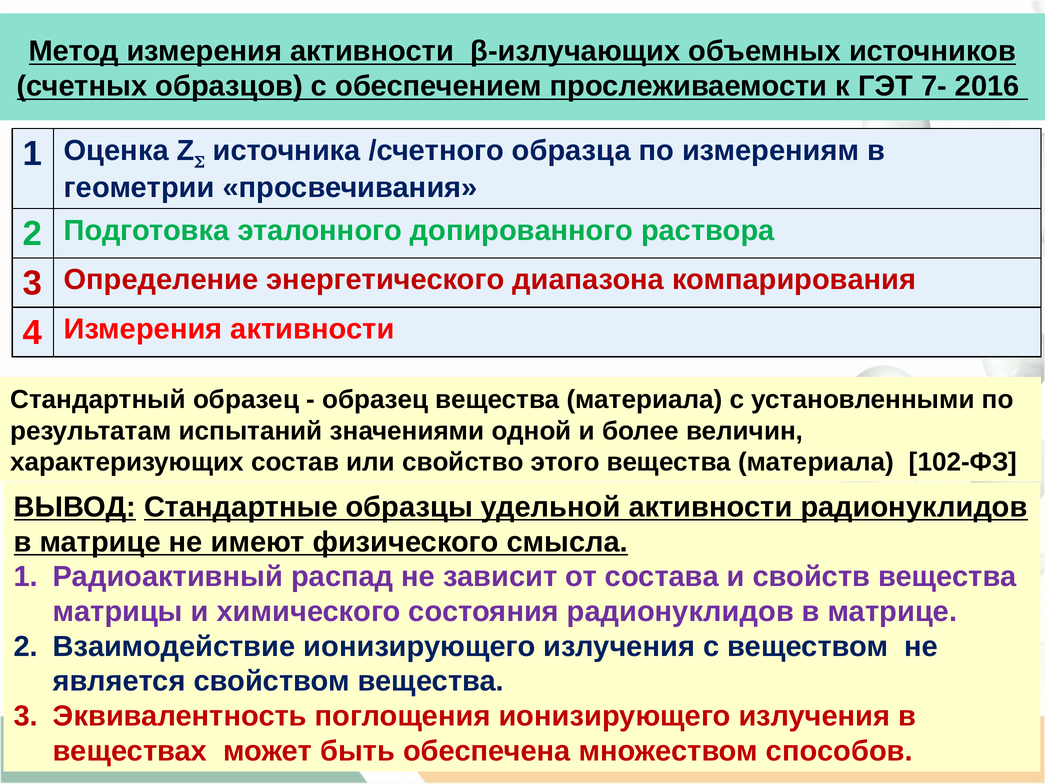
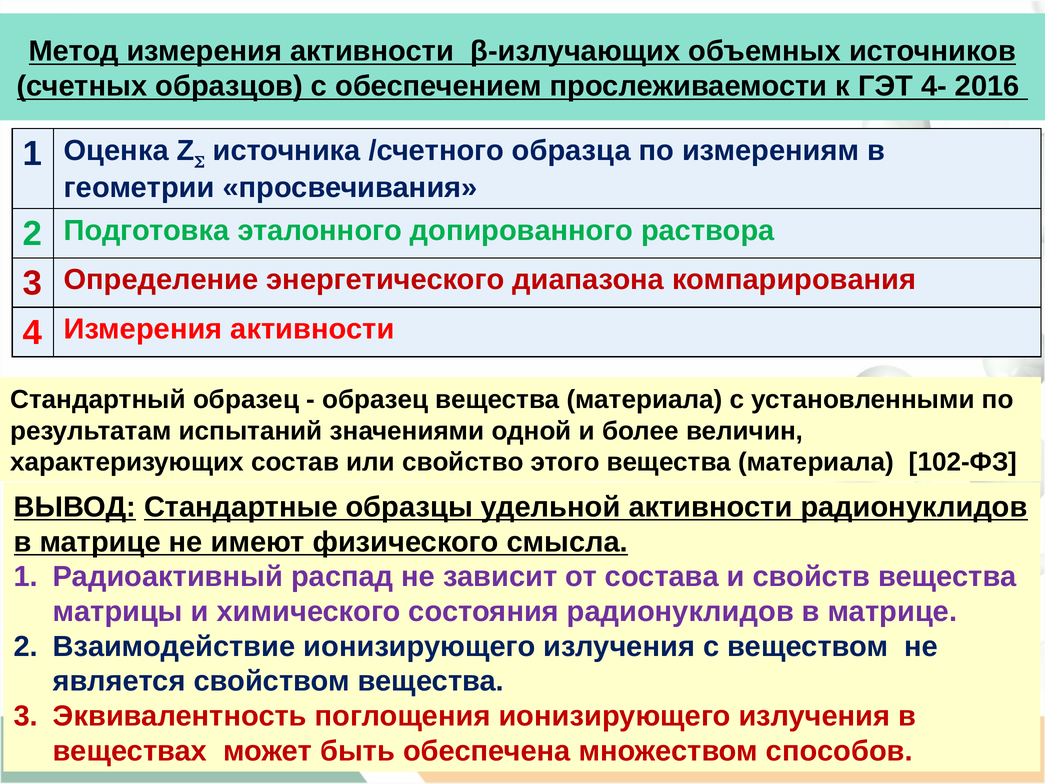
7-: 7- -> 4-
